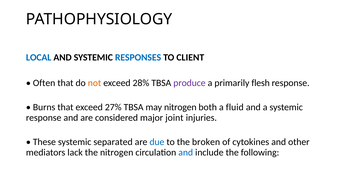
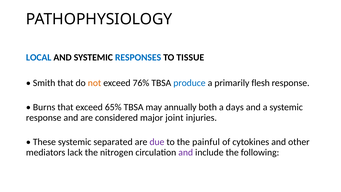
CLIENT: CLIENT -> TISSUE
Often: Often -> Smith
28%: 28% -> 76%
produce colour: purple -> blue
27%: 27% -> 65%
may nitrogen: nitrogen -> annually
fluid: fluid -> days
due colour: blue -> purple
broken: broken -> painful
and at (186, 152) colour: blue -> purple
